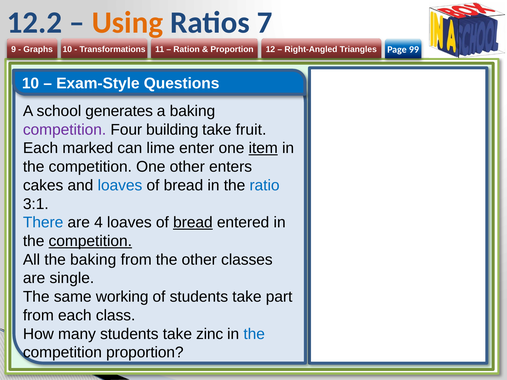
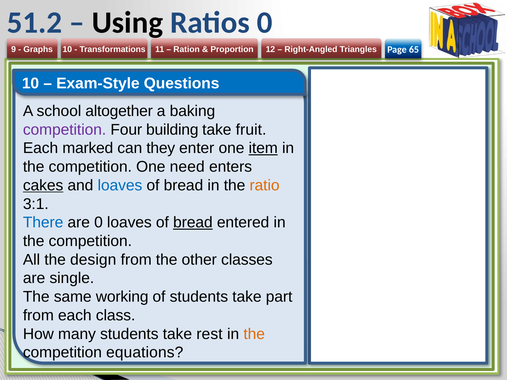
12.2: 12.2 -> 51.2
Using colour: orange -> black
Ratios 7: 7 -> 0
99: 99 -> 65
generates: generates -> altogether
lime: lime -> they
One other: other -> need
cakes underline: none -> present
ratio colour: blue -> orange
are 4: 4 -> 0
competition at (90, 241) underline: present -> none
the baking: baking -> design
zinc: zinc -> rest
the at (254, 334) colour: blue -> orange
competition proportion: proportion -> equations
